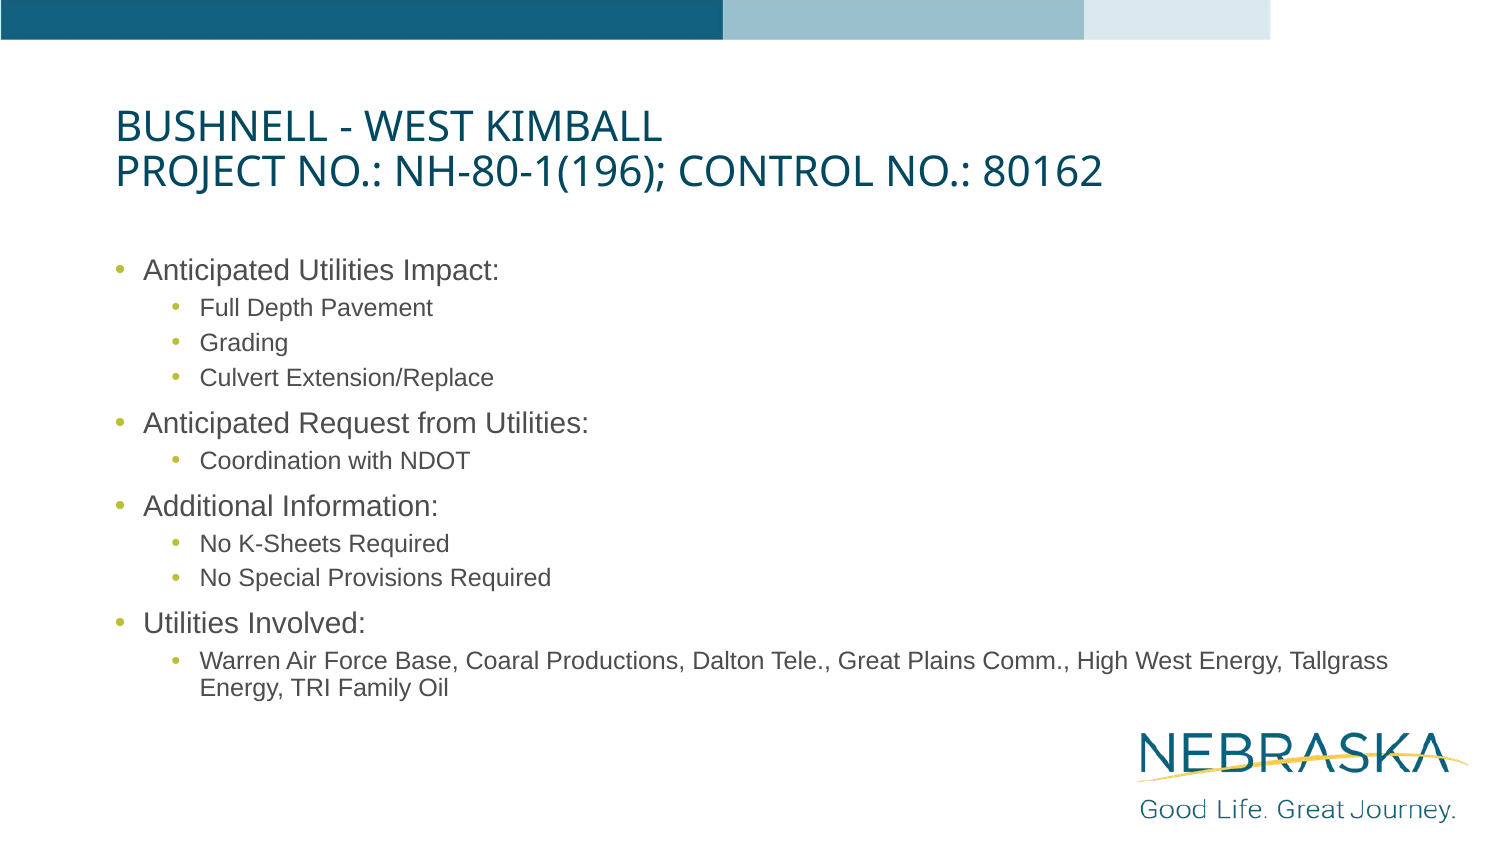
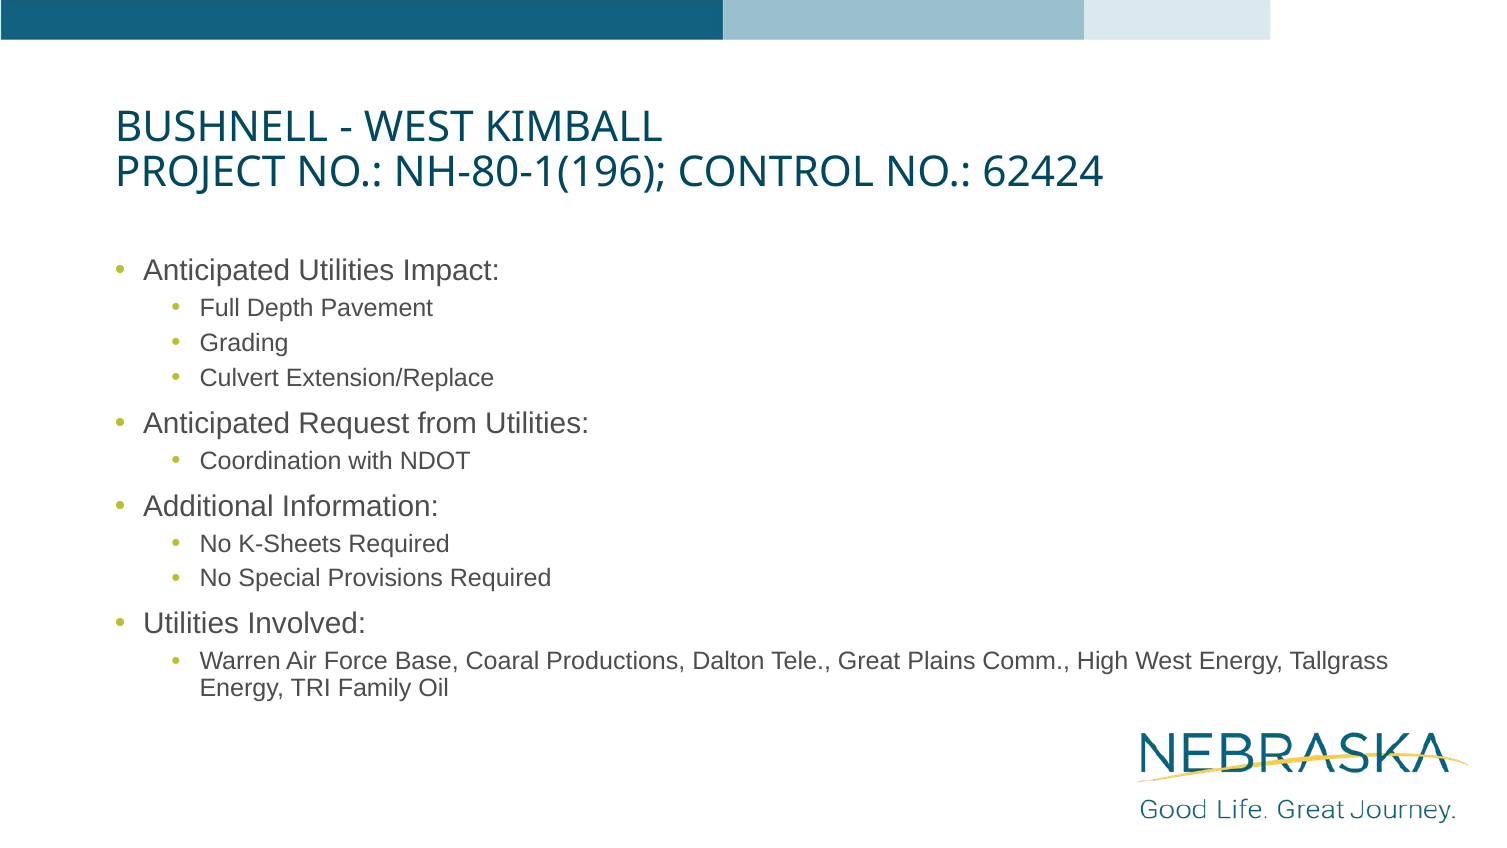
80162: 80162 -> 62424
